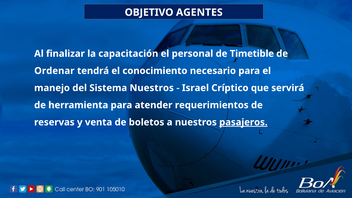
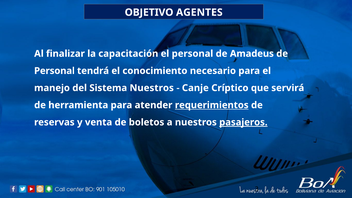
Timetible: Timetible -> Amadeus
Ordenar at (54, 71): Ordenar -> Personal
Israel: Israel -> Canje
requerimientos underline: none -> present
